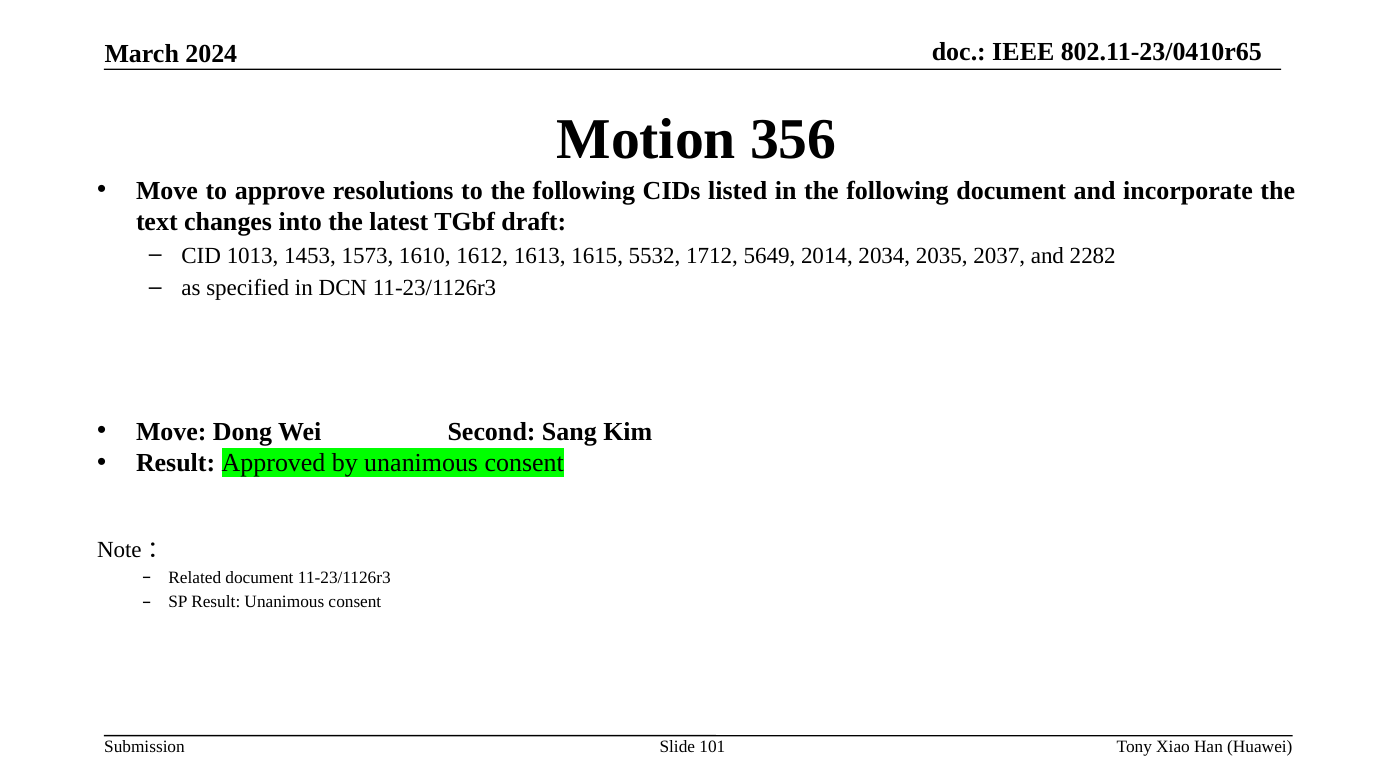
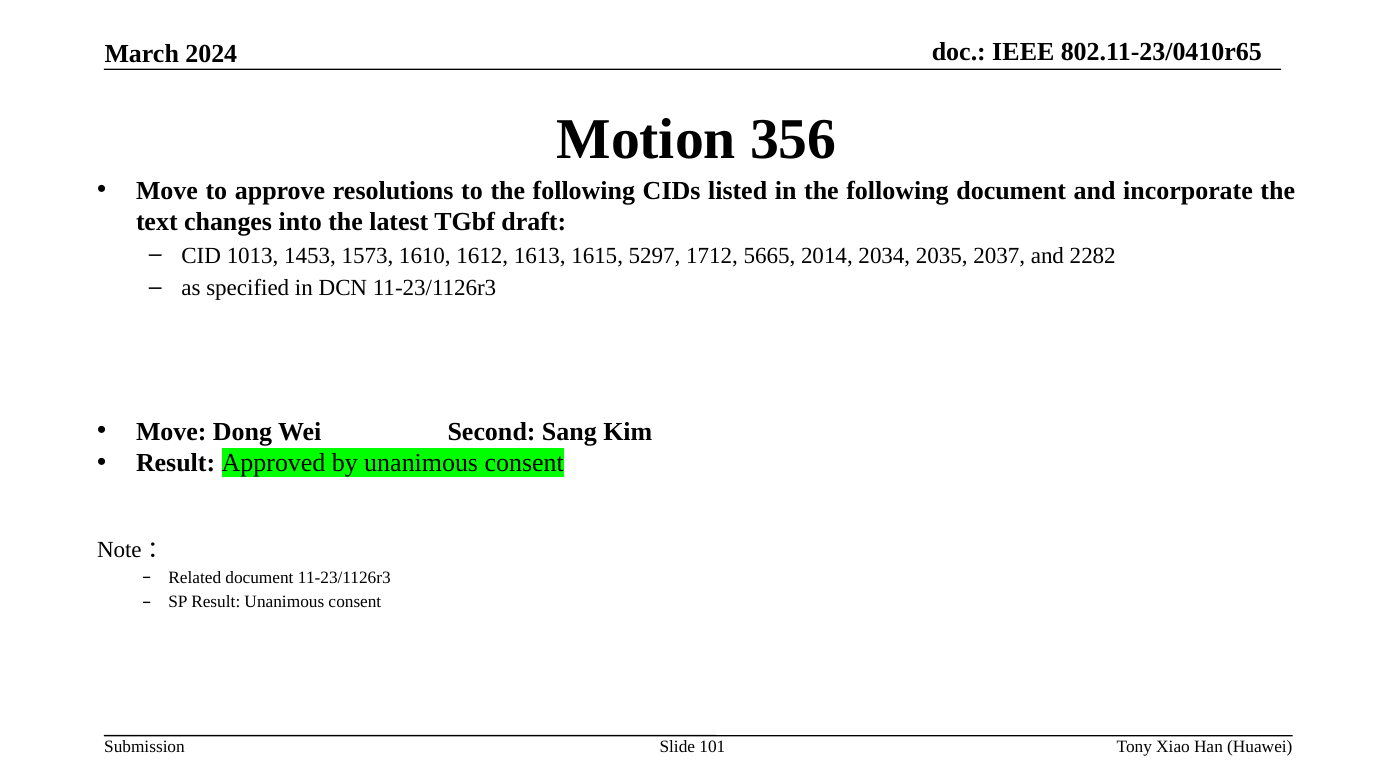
5532: 5532 -> 5297
5649: 5649 -> 5665
